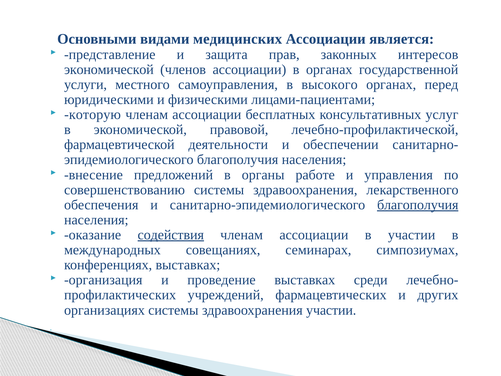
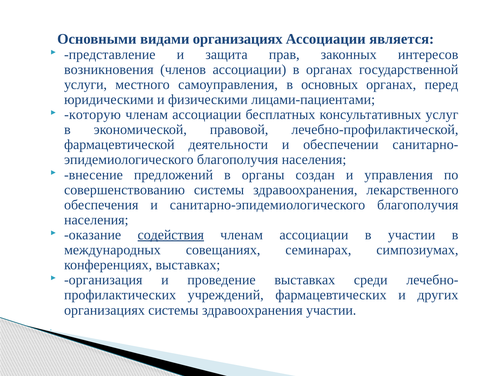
видами медицинских: медицинских -> организациях
экономической at (109, 69): экономической -> возникновения
высокого: высокого -> основных
работе: работе -> создан
благополучия at (418, 205) underline: present -> none
